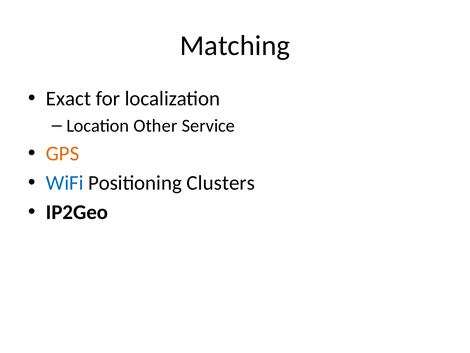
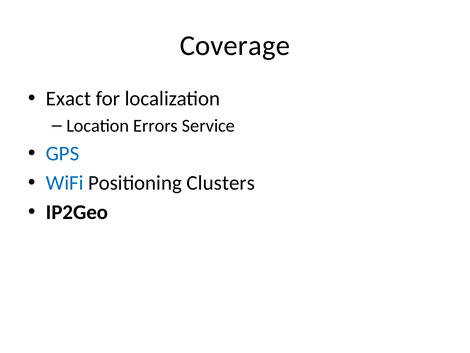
Matching: Matching -> Coverage
Other: Other -> Errors
GPS colour: orange -> blue
